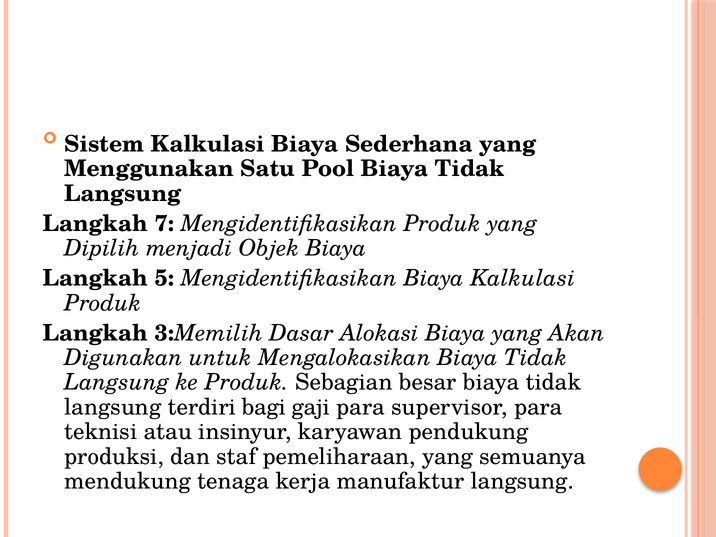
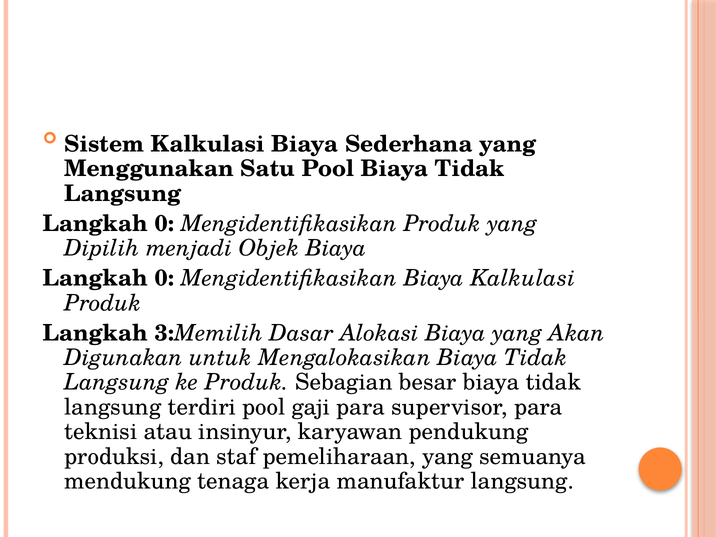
7 at (164, 224): 7 -> 0
5 at (164, 278): 5 -> 0
terdiri bagi: bagi -> pool
